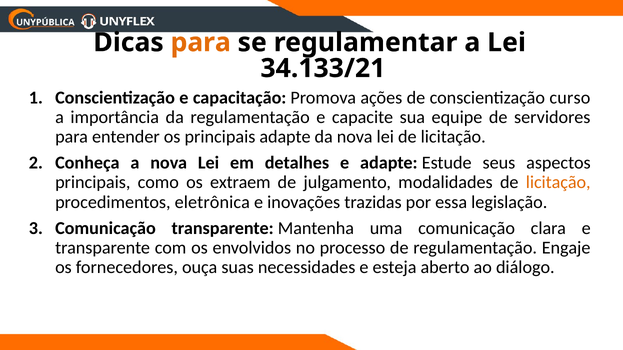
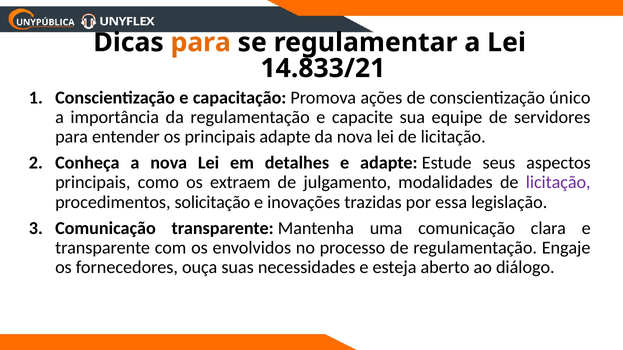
34.133/21: 34.133/21 -> 14.833/21
curso: curso -> único
licitação at (558, 183) colour: orange -> purple
eletrônica: eletrônica -> solicitação
